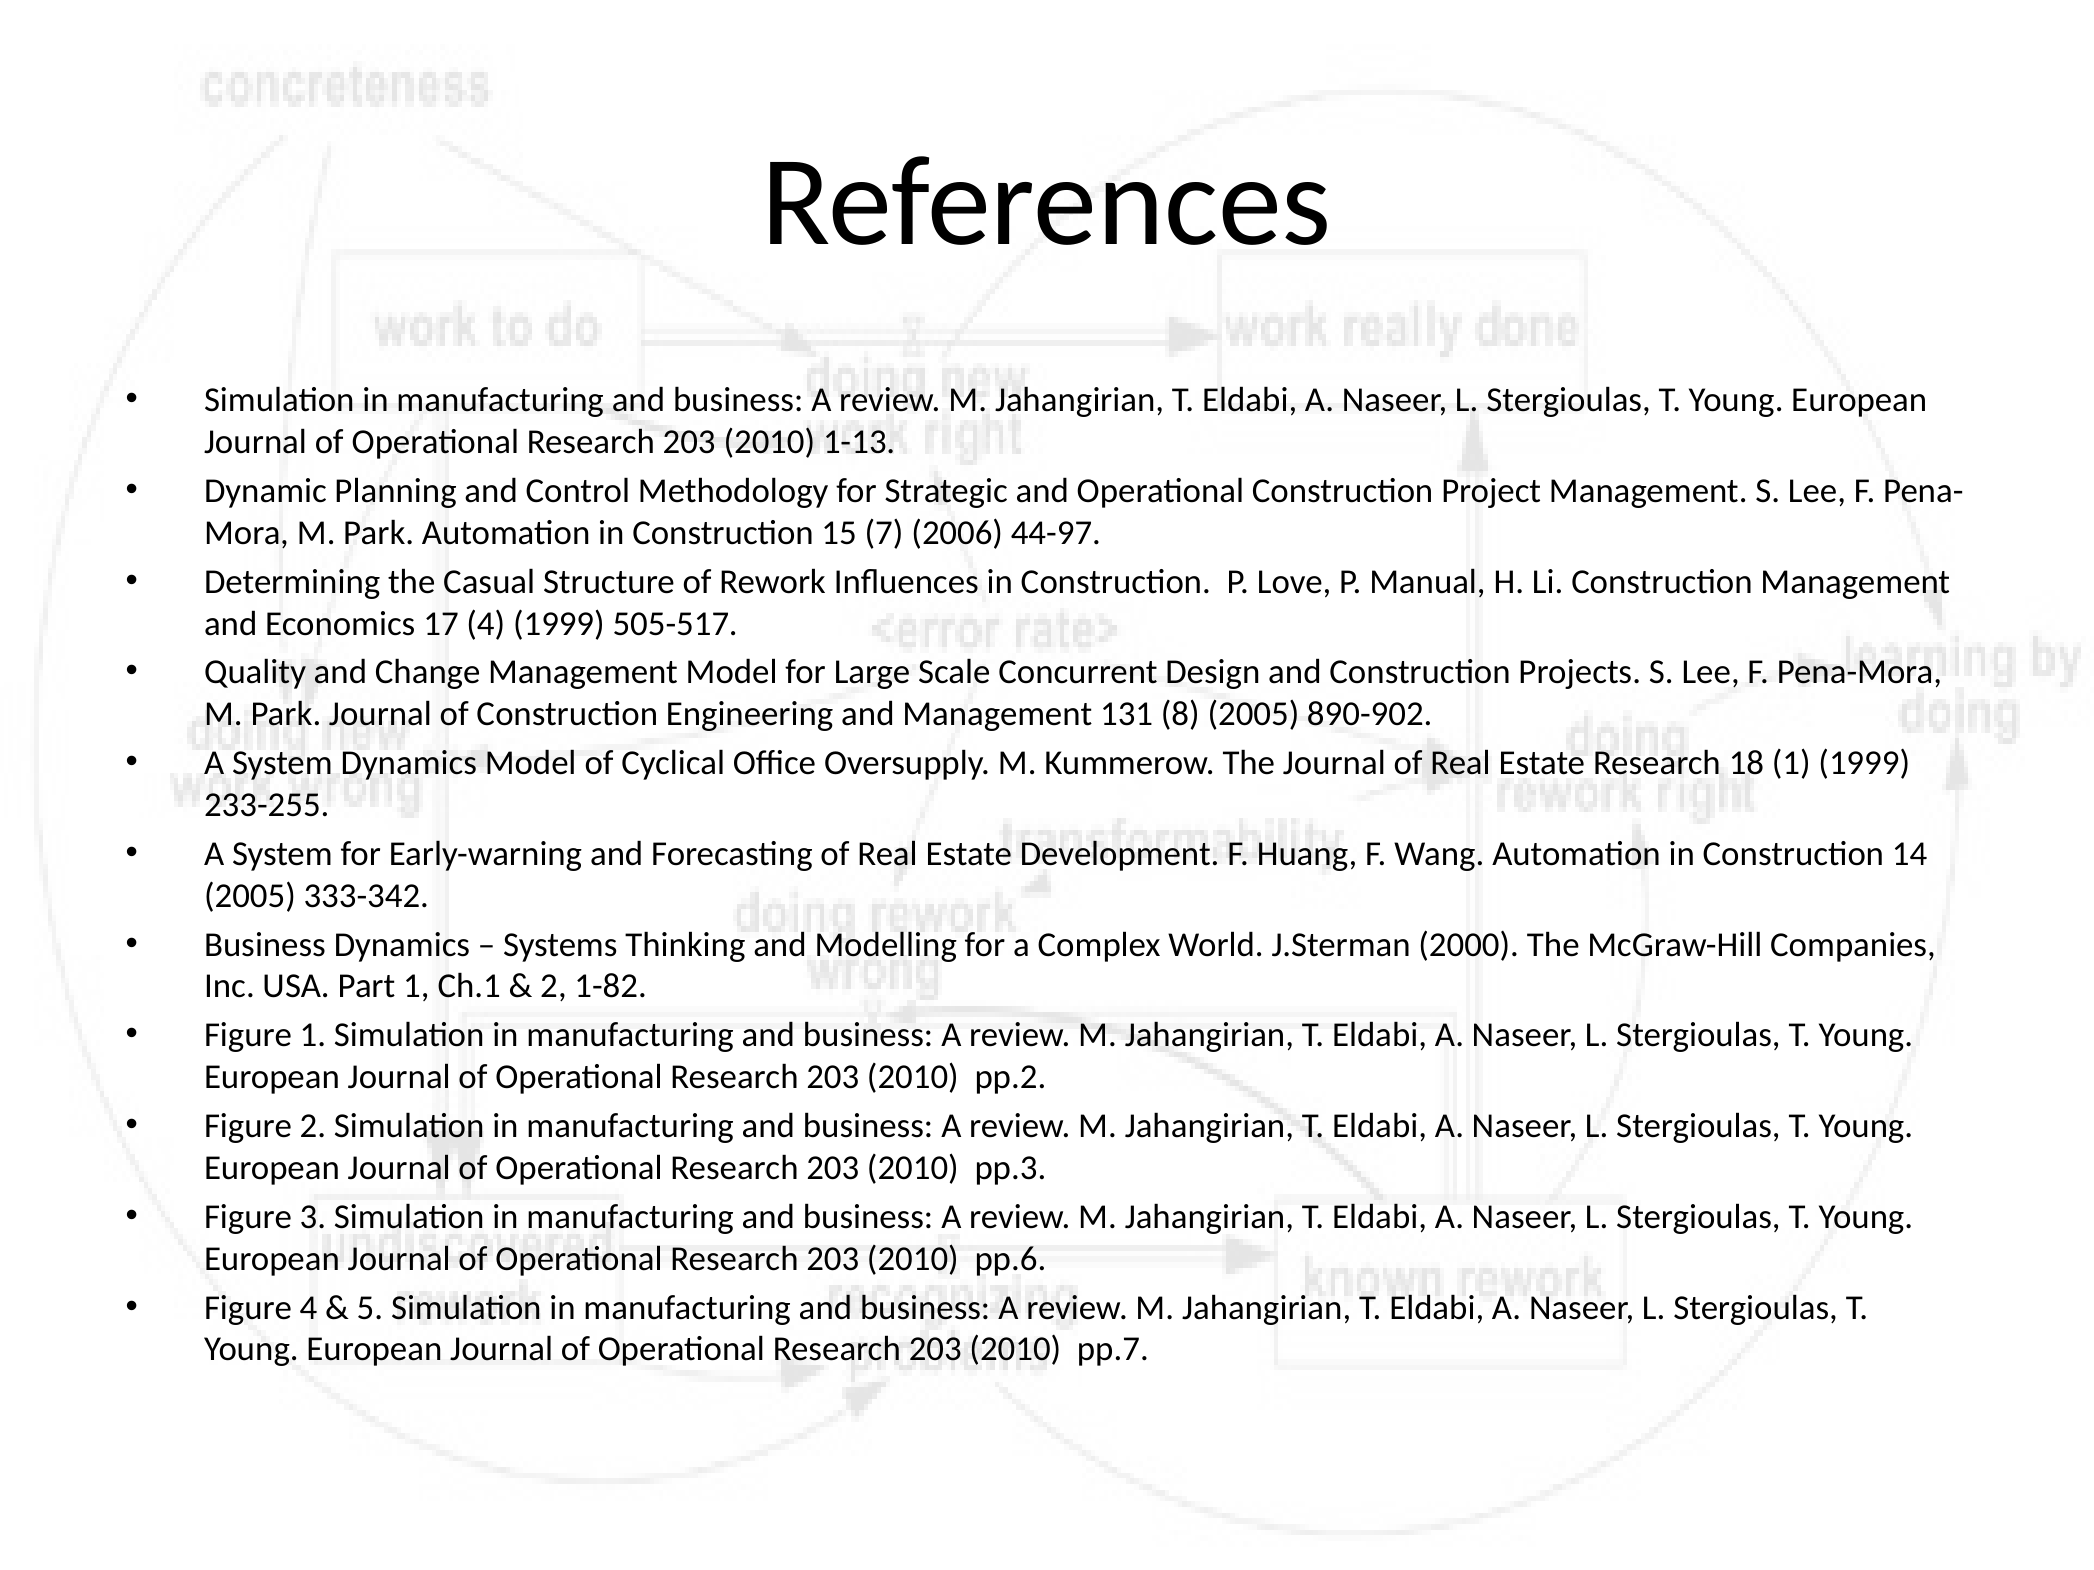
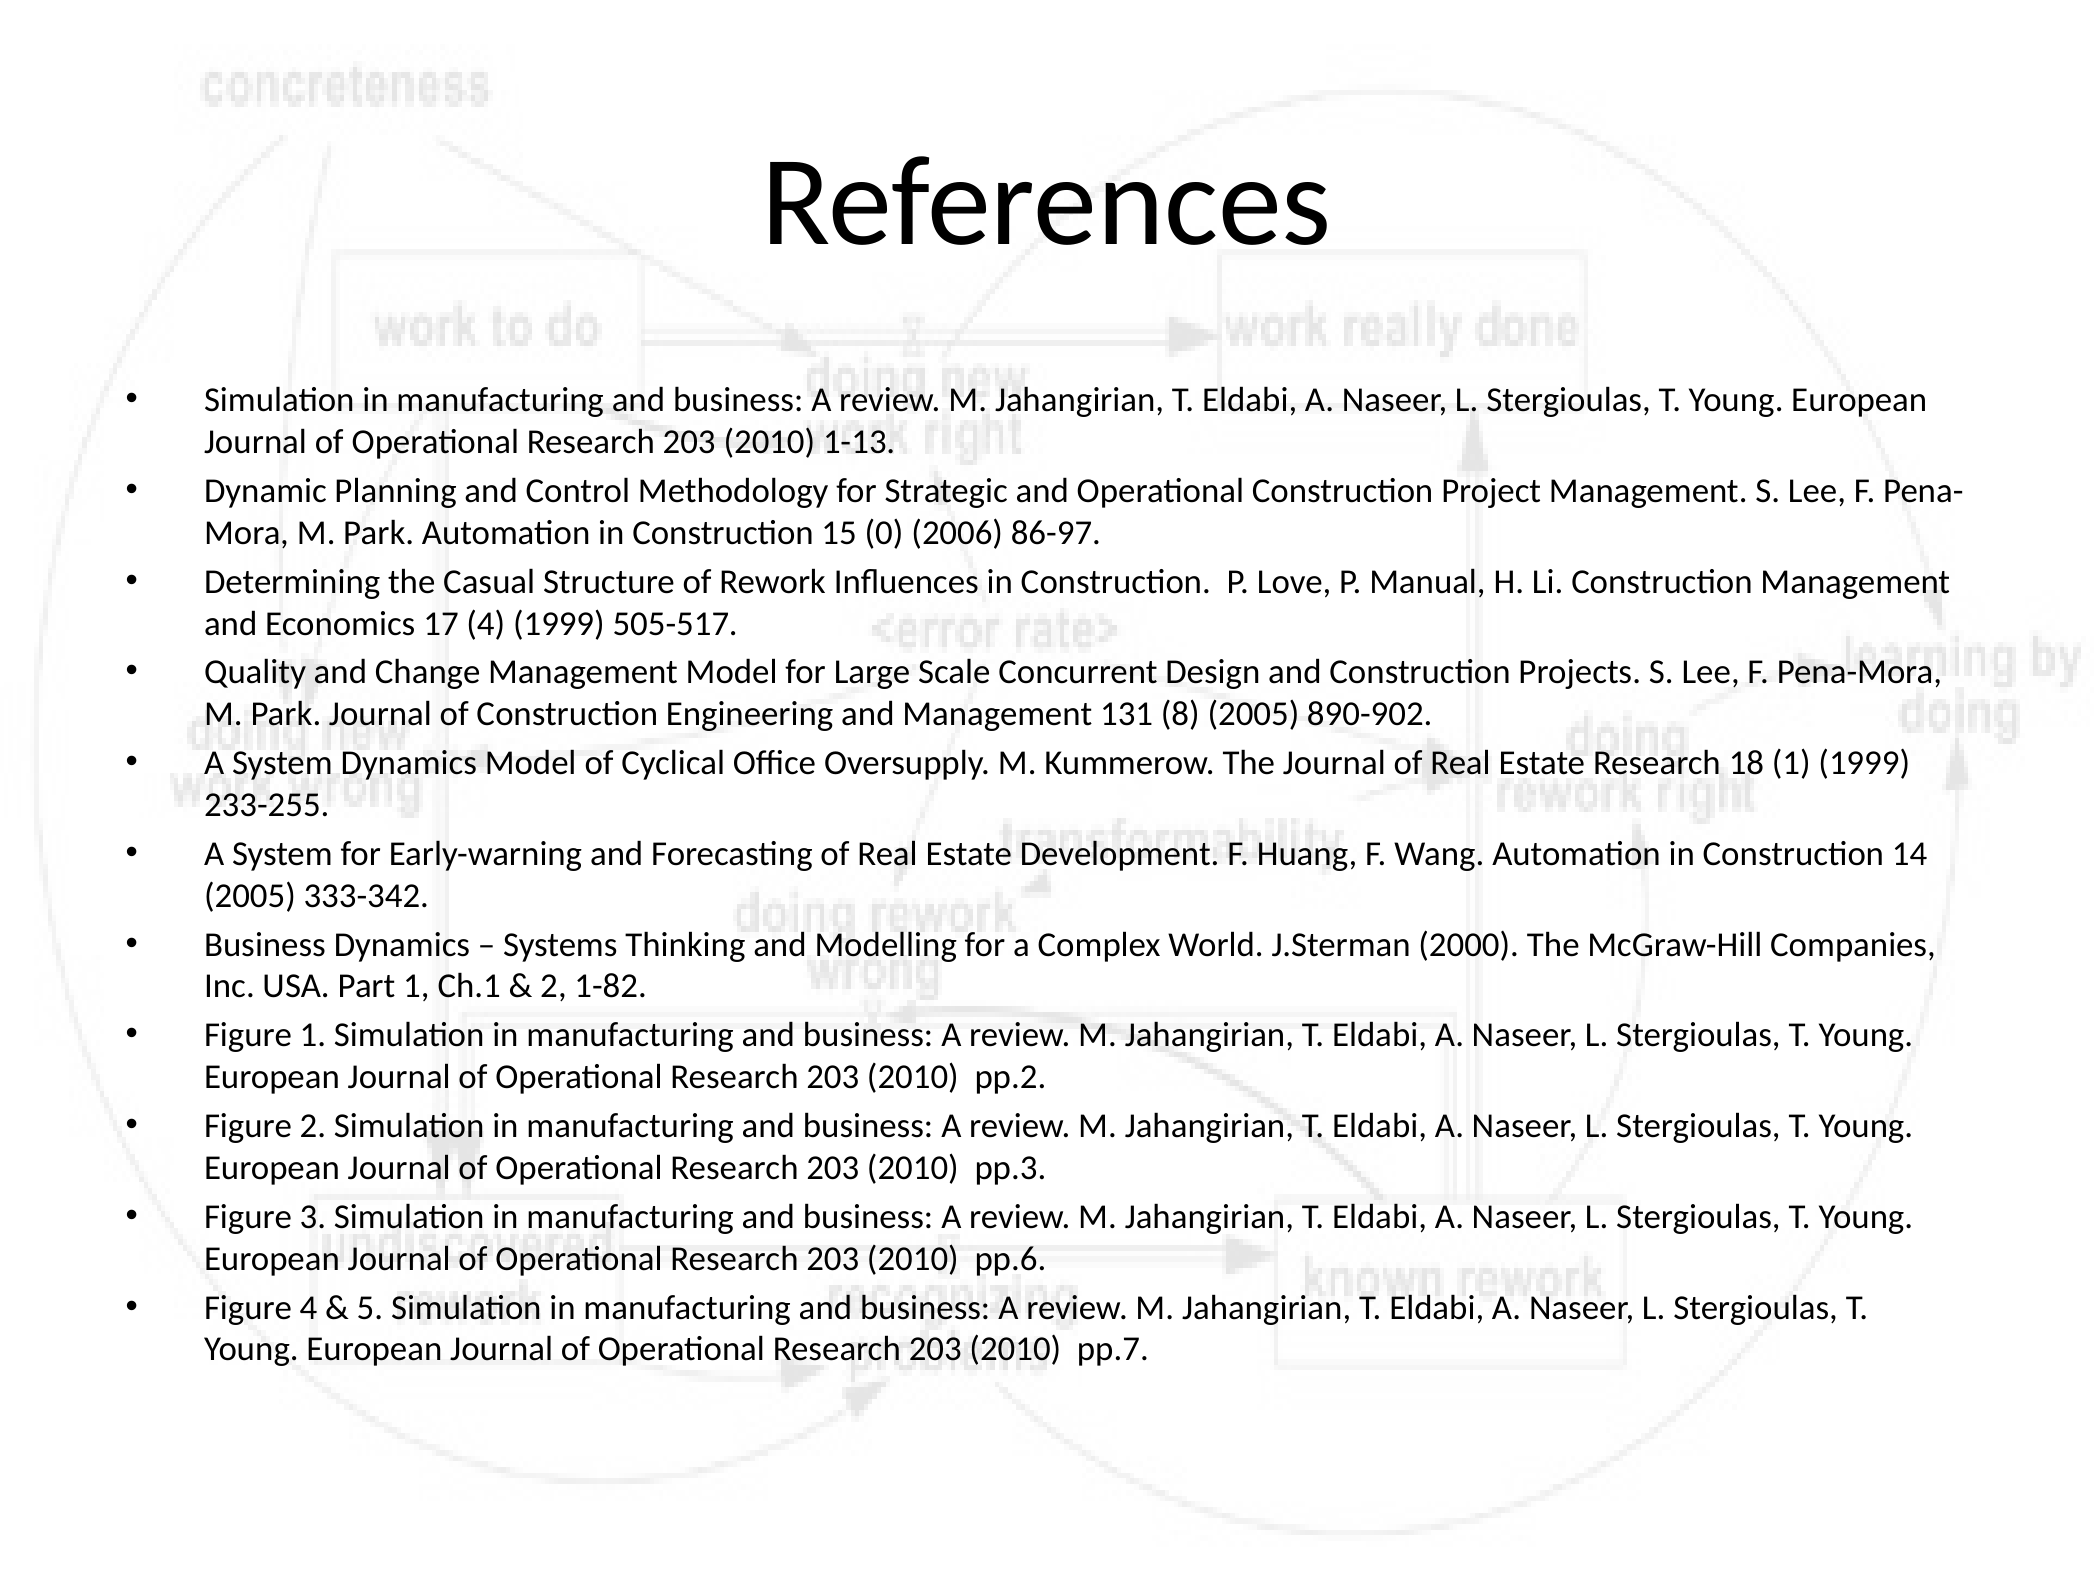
7: 7 -> 0
44-97: 44-97 -> 86-97
